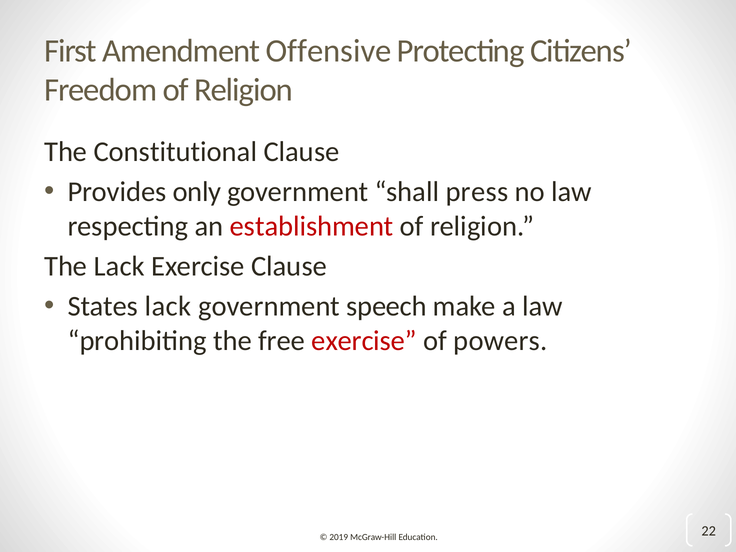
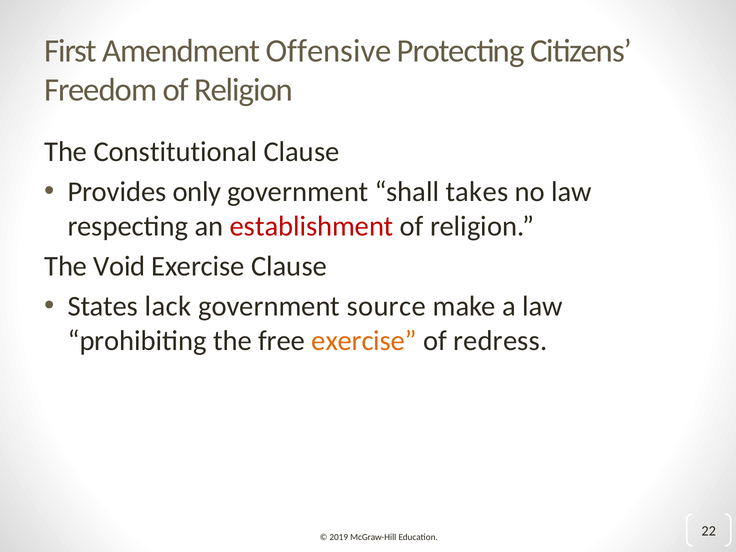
press: press -> takes
The Lack: Lack -> Void
speech: speech -> source
exercise at (364, 341) colour: red -> orange
powers: powers -> redress
